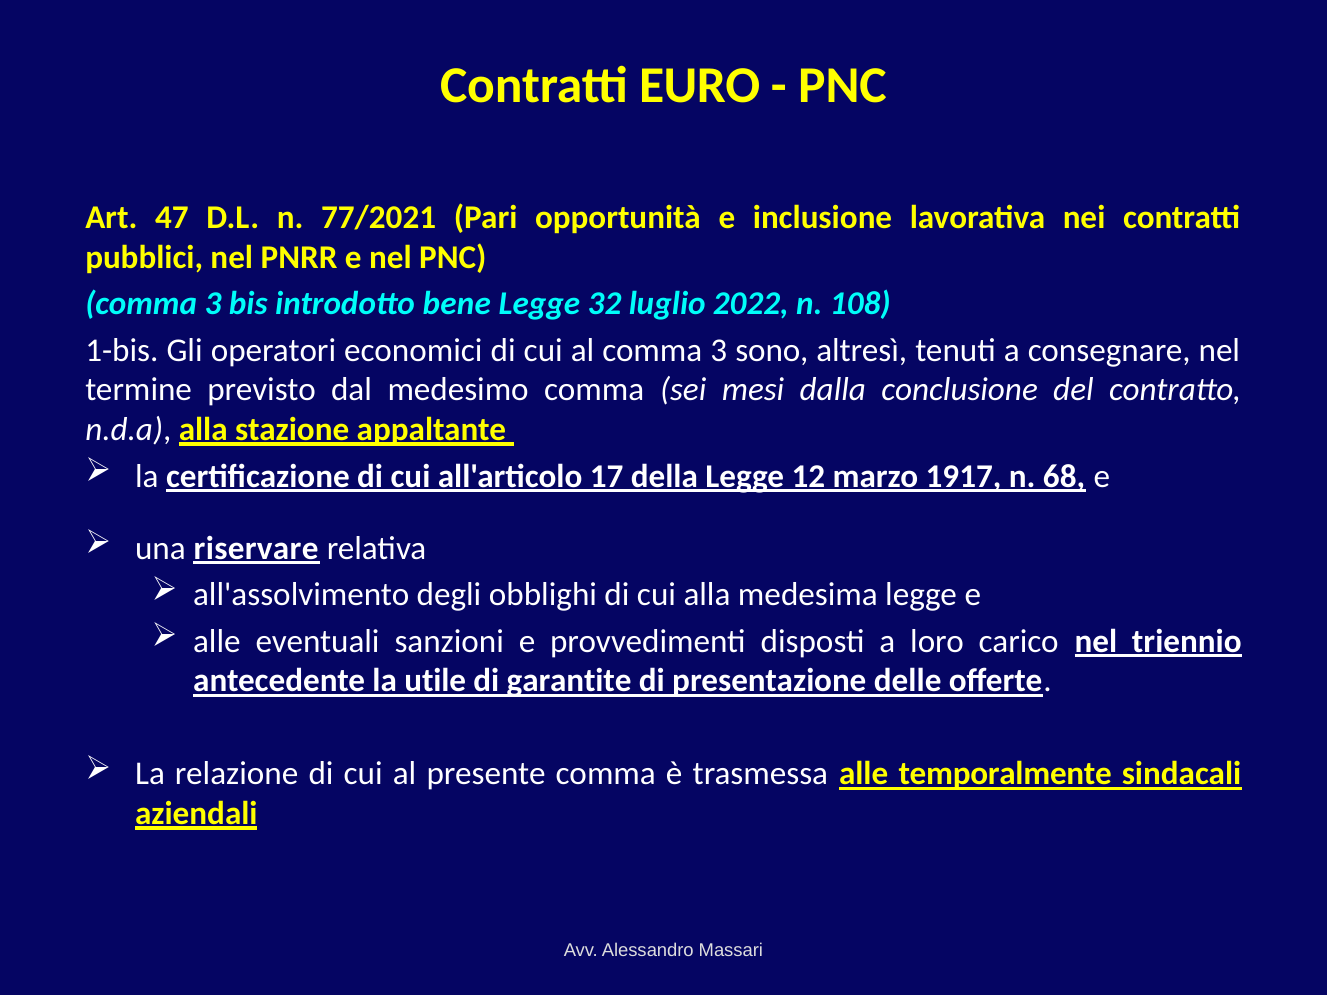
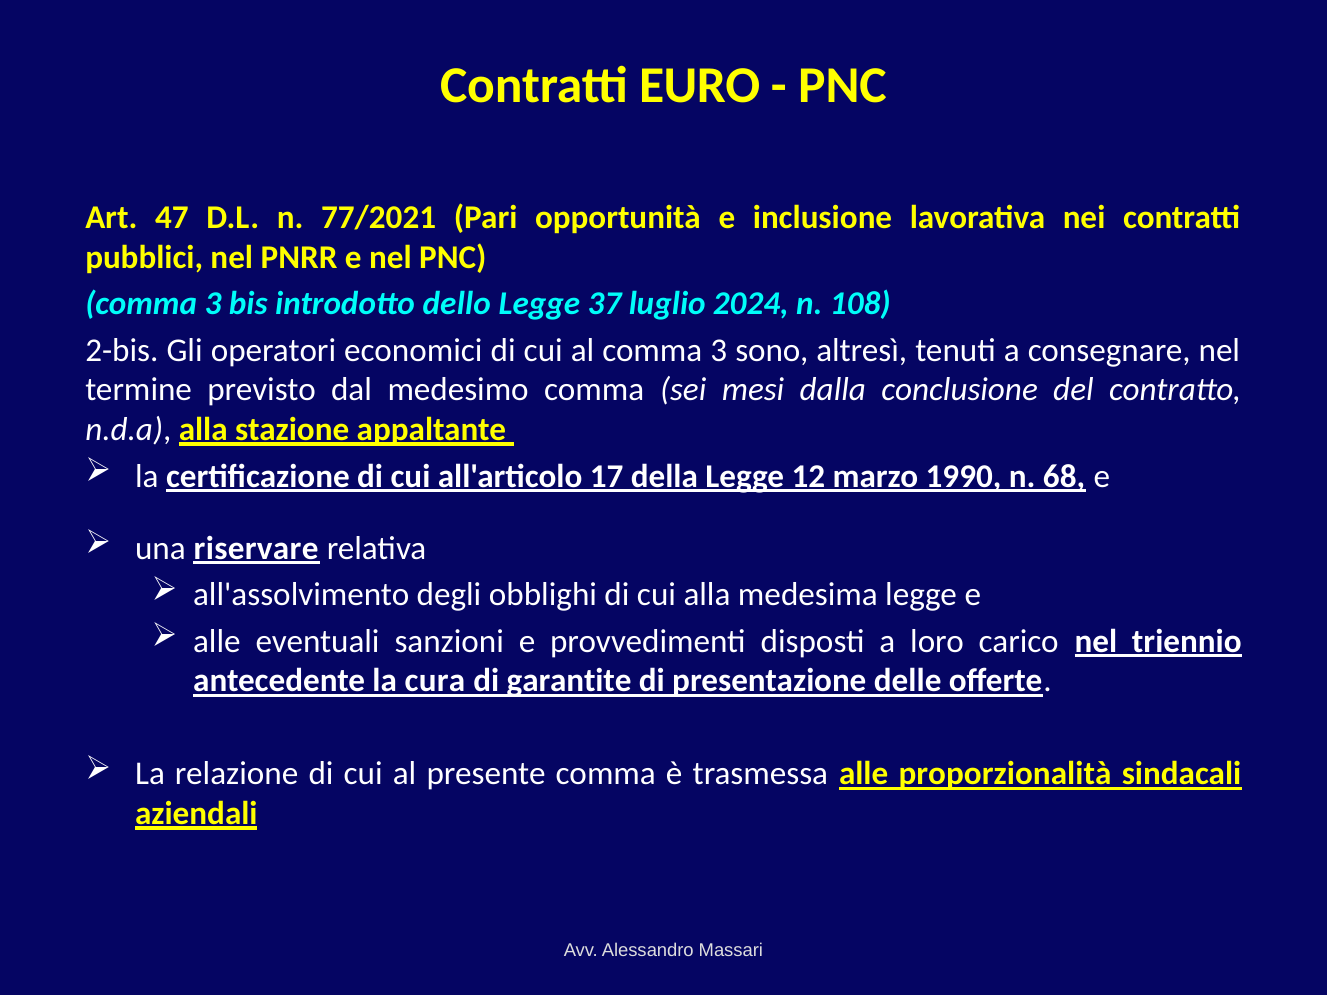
bene: bene -> dello
32: 32 -> 37
2022: 2022 -> 2024
1-bis: 1-bis -> 2-bis
1917: 1917 -> 1990
utile: utile -> cura
temporalmente: temporalmente -> proporzionalità
